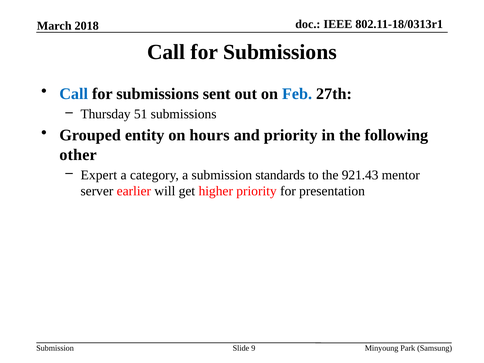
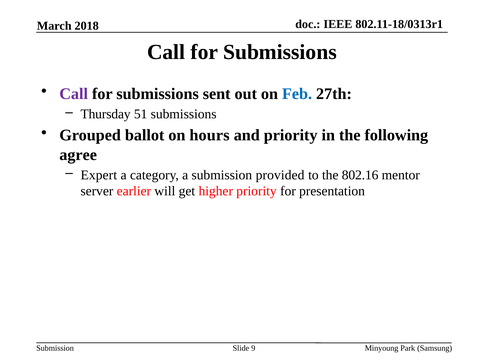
Call at (74, 94) colour: blue -> purple
entity: entity -> ballot
other: other -> agree
standards: standards -> provided
921.43: 921.43 -> 802.16
